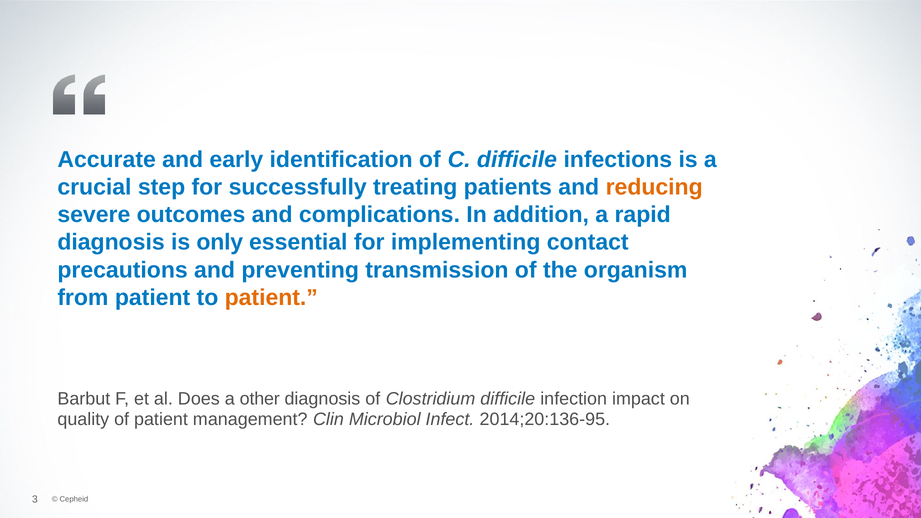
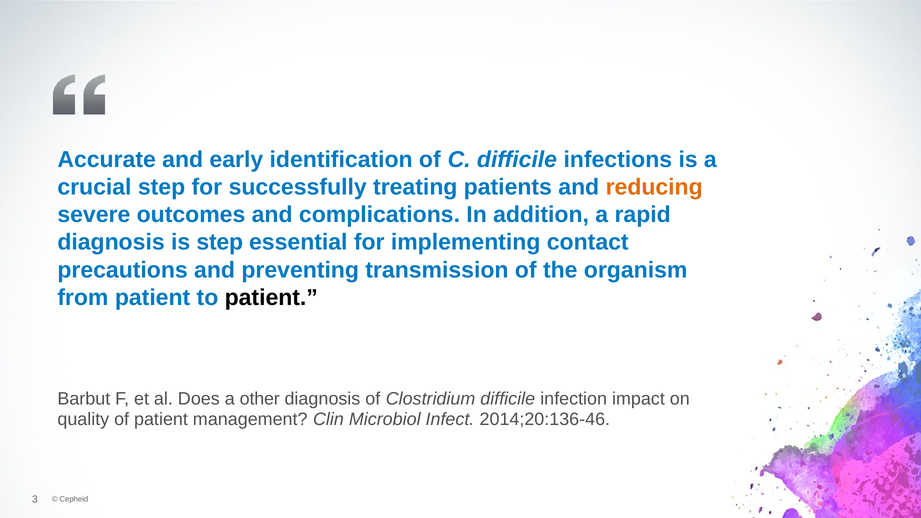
is only: only -> step
patient at (271, 298) colour: orange -> black
2014;20:136-95: 2014;20:136-95 -> 2014;20:136-46
